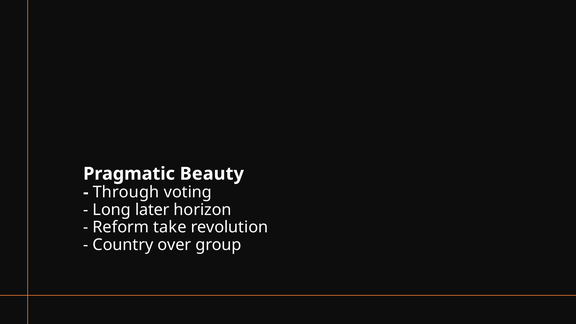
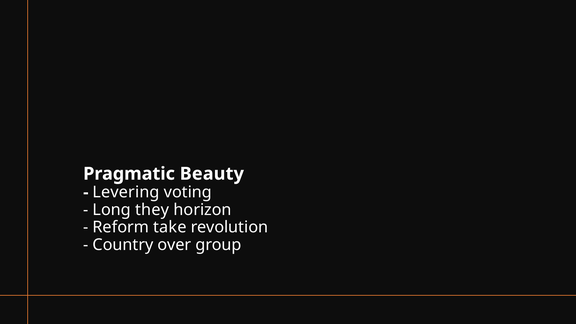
Through: Through -> Levering
later: later -> they
